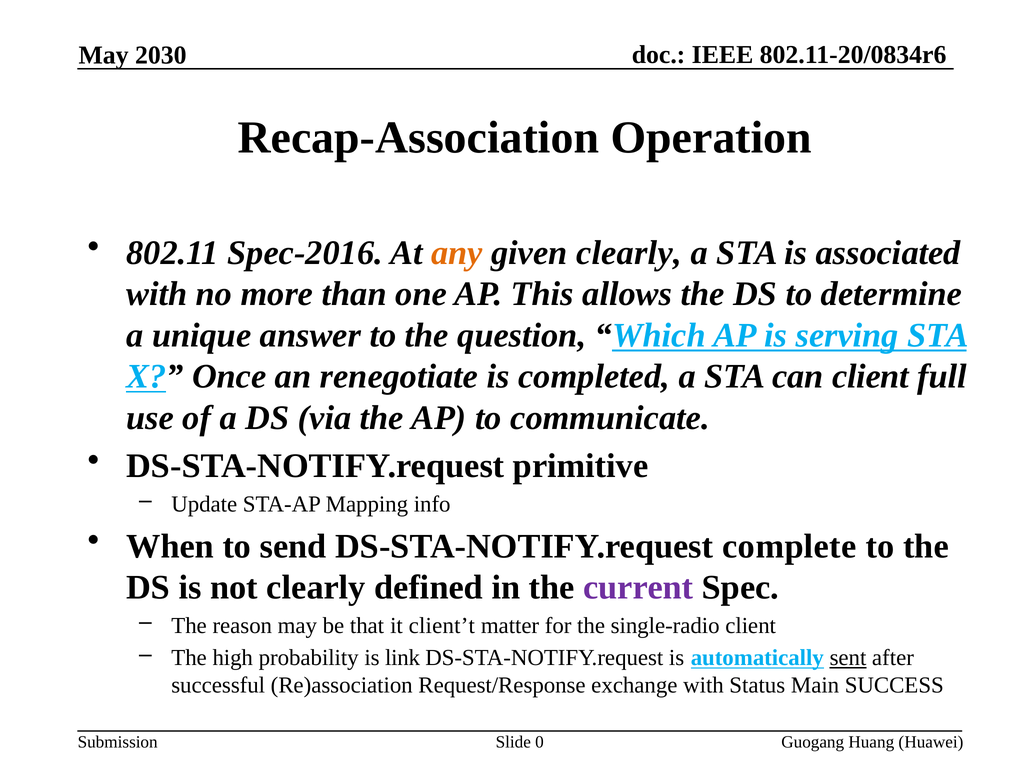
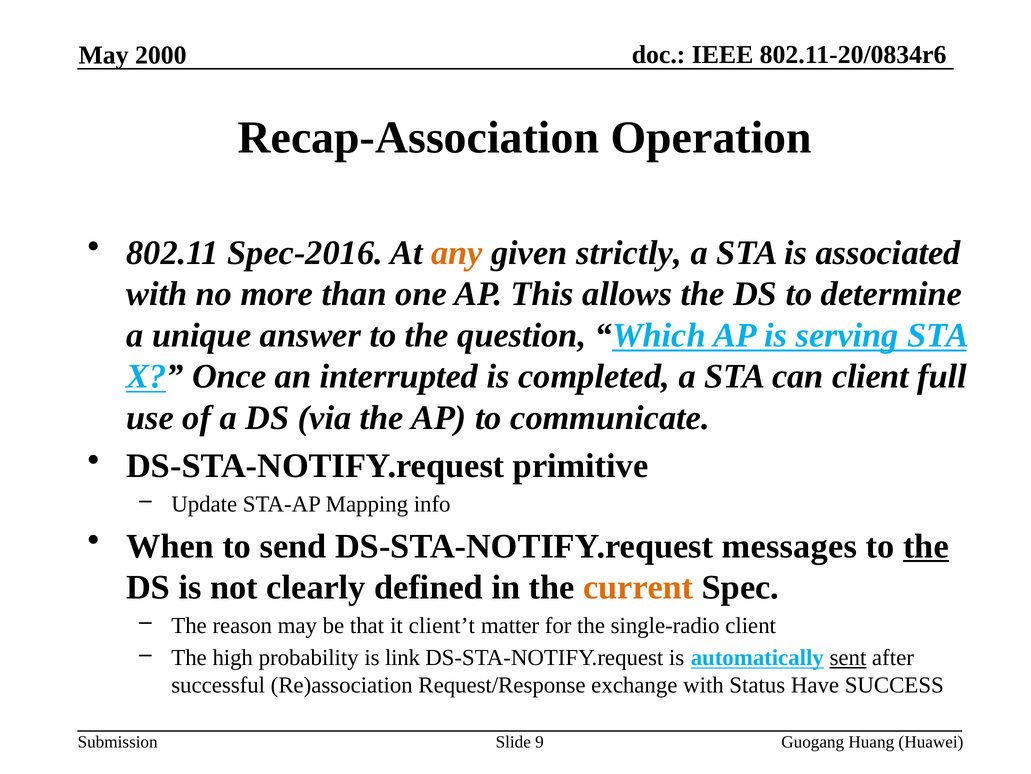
2030: 2030 -> 2000
given clearly: clearly -> strictly
renegotiate: renegotiate -> interrupted
complete: complete -> messages
the at (926, 546) underline: none -> present
current colour: purple -> orange
Main: Main -> Have
0: 0 -> 9
